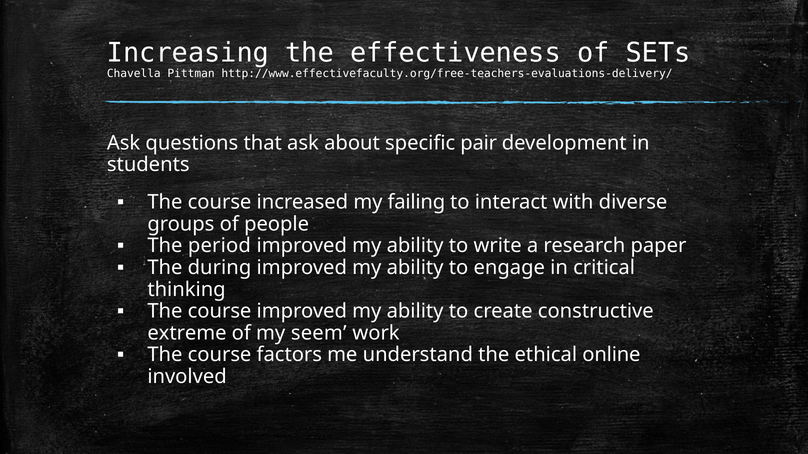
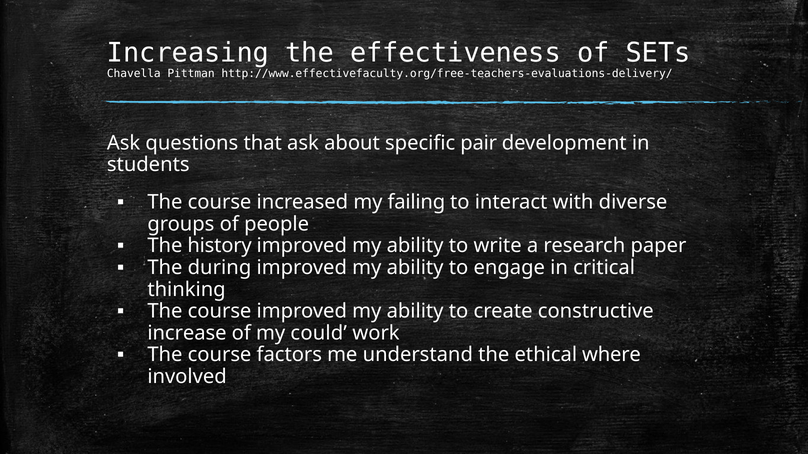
period: period -> history
extreme: extreme -> increase
seem: seem -> could
online: online -> where
